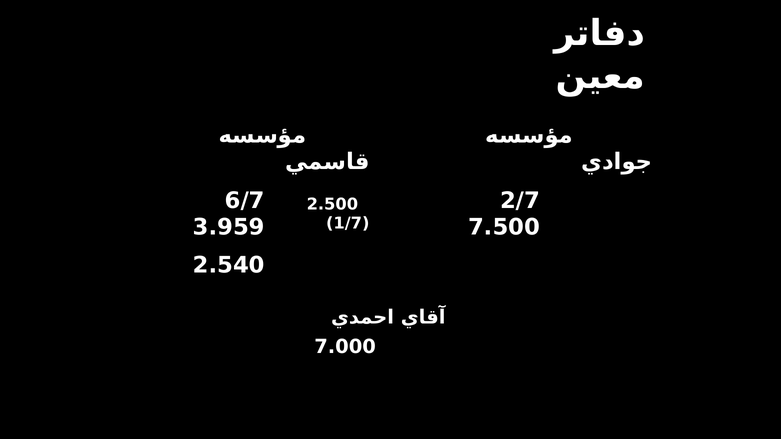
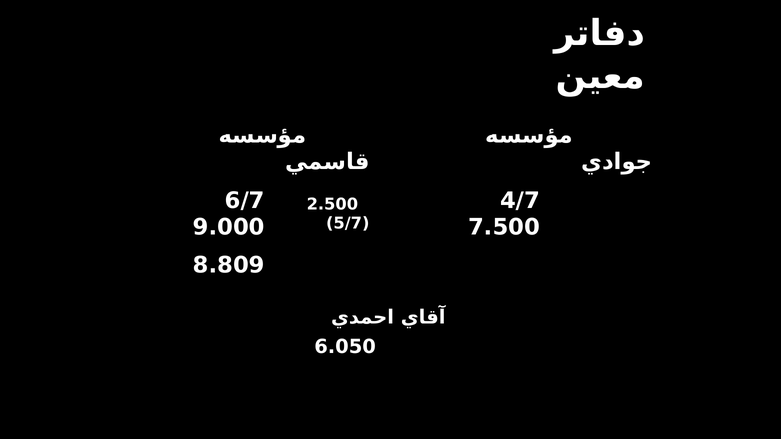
2/7: 2/7 -> 4/7
1/7: 1/7 -> 5/7
3.959: 3.959 -> 9.000
2.540: 2.540 -> 8.809
7.000: 7.000 -> 6.050
